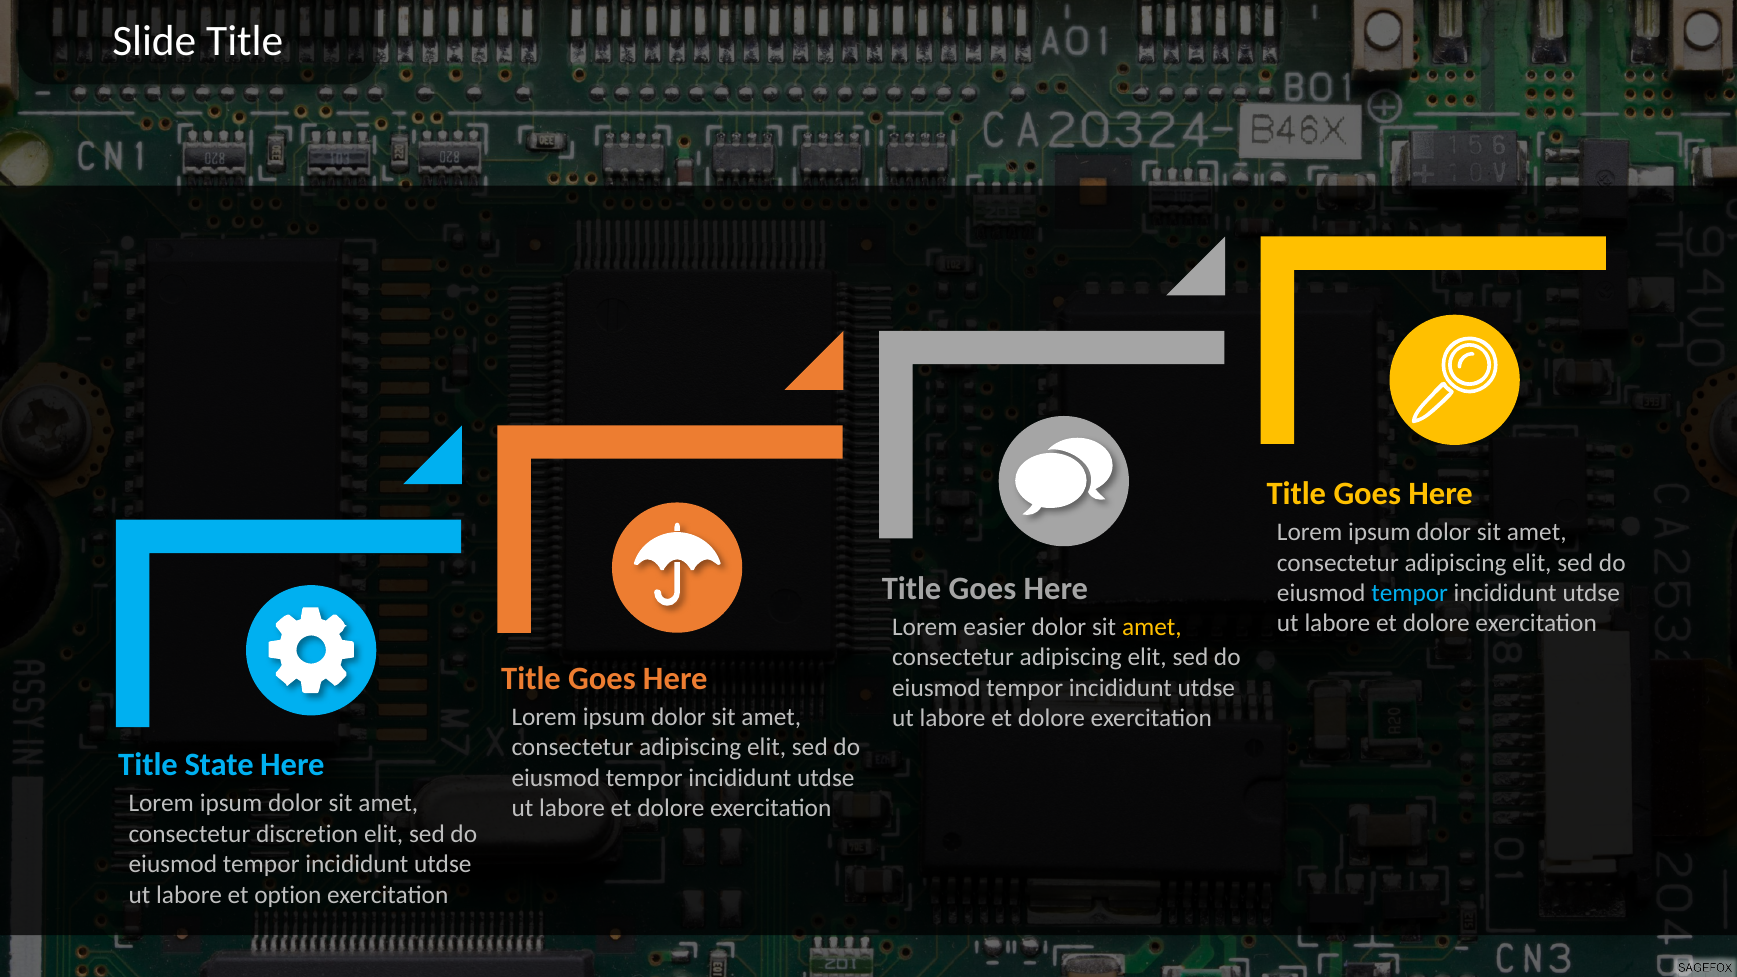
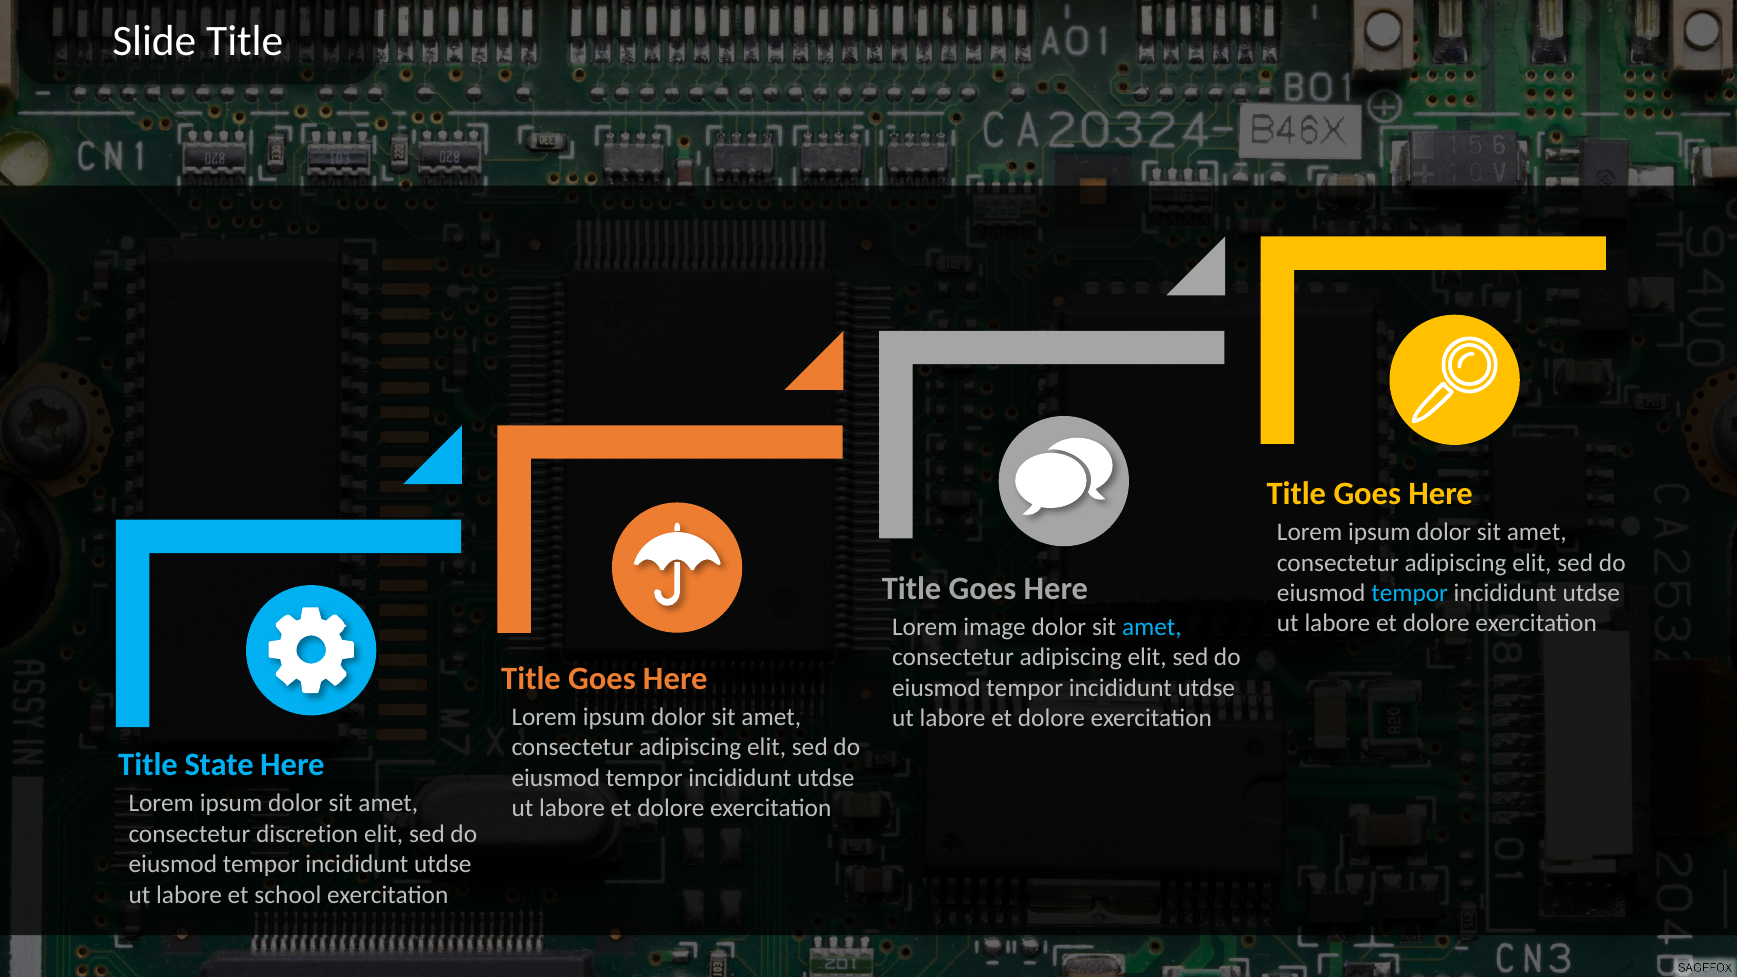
easier: easier -> image
amet at (1152, 627) colour: yellow -> light blue
option: option -> school
